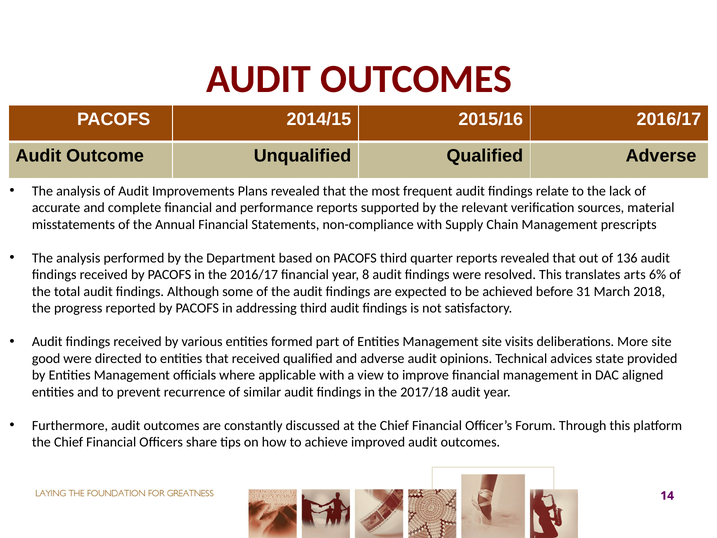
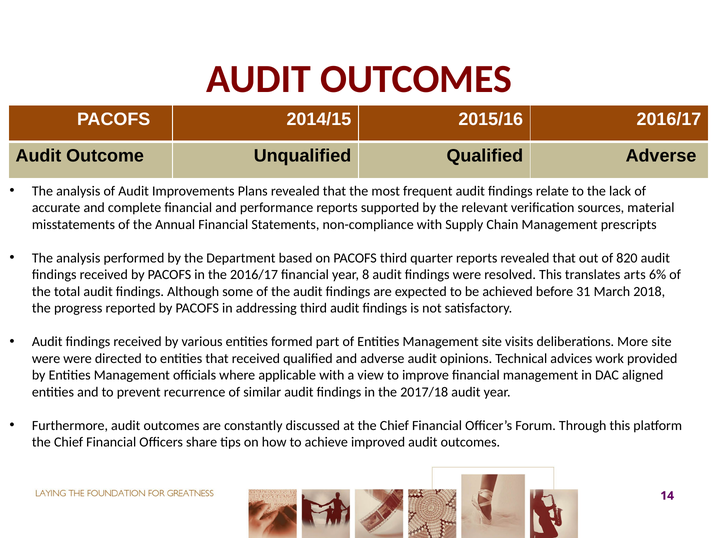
136: 136 -> 820
good at (46, 358): good -> were
state: state -> work
